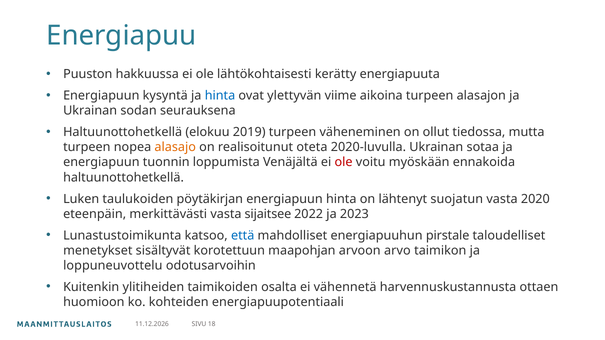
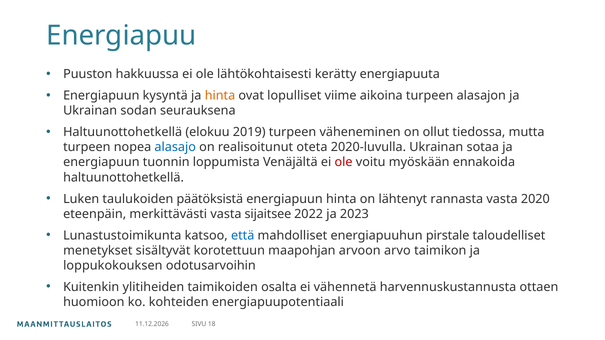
hinta at (220, 96) colour: blue -> orange
ylettyvän: ylettyvän -> lopulliset
alasajo colour: orange -> blue
pöytäkirjan: pöytäkirjan -> päätöksistä
suojatun: suojatun -> rannasta
loppuneuvottelu: loppuneuvottelu -> loppukokouksen
